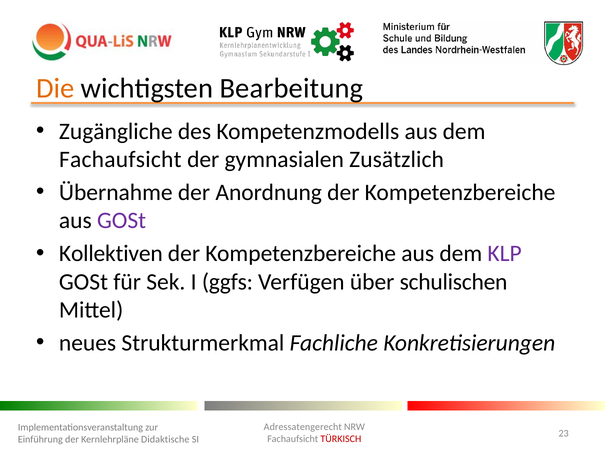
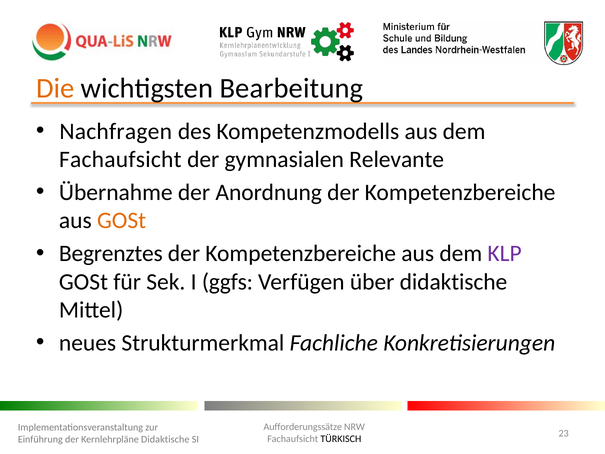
Zugängliche: Zugängliche -> Nachfragen
Zusätzlich: Zusätzlich -> Relevante
GOSt at (122, 221) colour: purple -> orange
Kollektiven: Kollektiven -> Begrenztes
über schulischen: schulischen -> didaktische
Adressatengerecht: Adressatengerecht -> Aufforderungssätze
TÜRKISCH colour: red -> black
